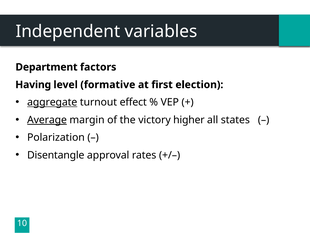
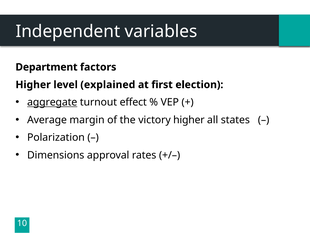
Having at (33, 85): Having -> Higher
formative: formative -> explained
Average underline: present -> none
Disentangle: Disentangle -> Dimensions
